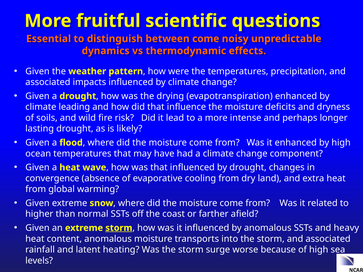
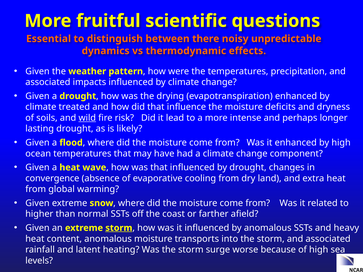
between come: come -> there
leading: leading -> treated
wild underline: none -> present
